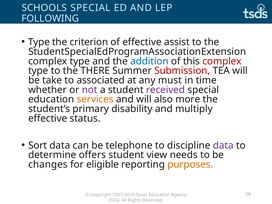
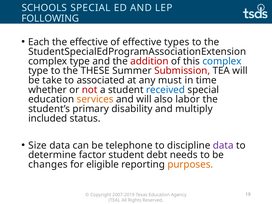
Type at (39, 42): Type -> Each
the criterion: criterion -> effective
assist: assist -> types
addition colour: blue -> red
complex at (222, 61) colour: red -> blue
THERE: THERE -> THESE
not colour: purple -> red
received colour: purple -> blue
more: more -> labor
effective at (48, 118): effective -> included
Sort: Sort -> Size
offers: offers -> factor
view: view -> debt
